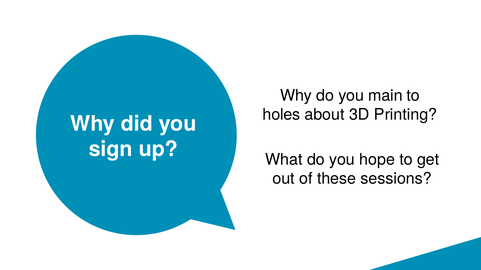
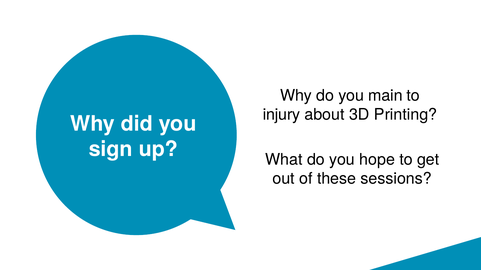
holes: holes -> injury
